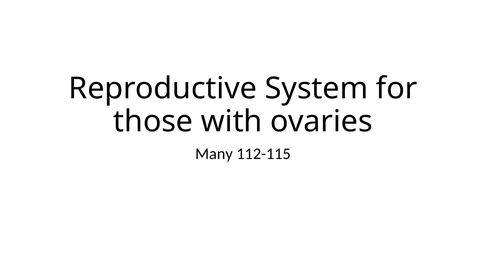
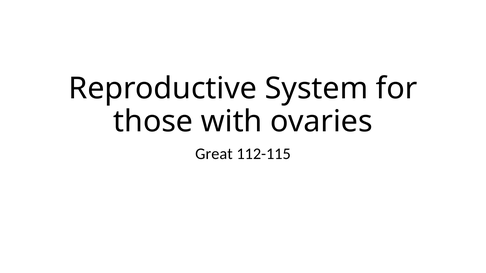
Many: Many -> Great
